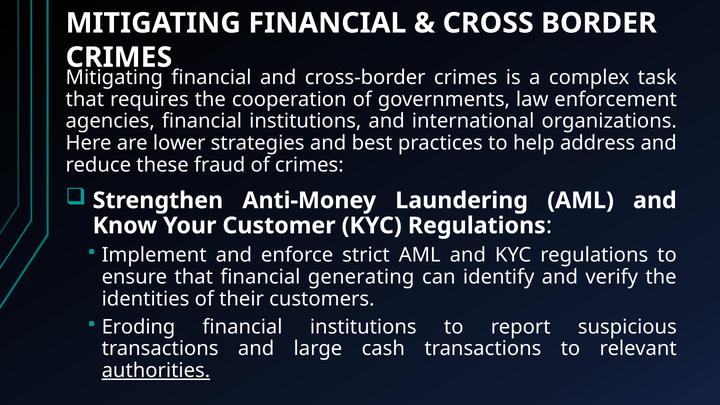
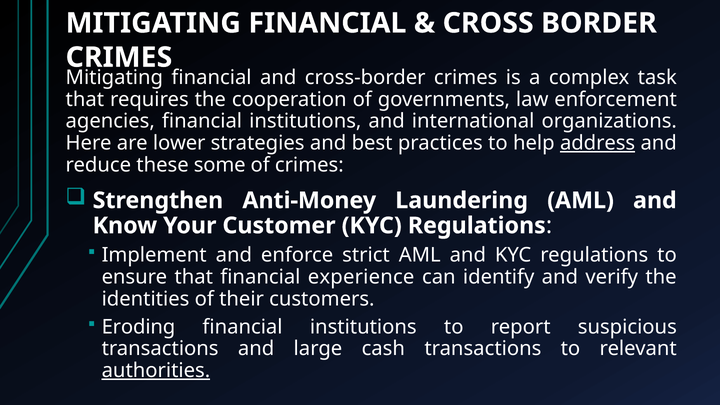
address underline: none -> present
fraud: fraud -> some
generating: generating -> experience
